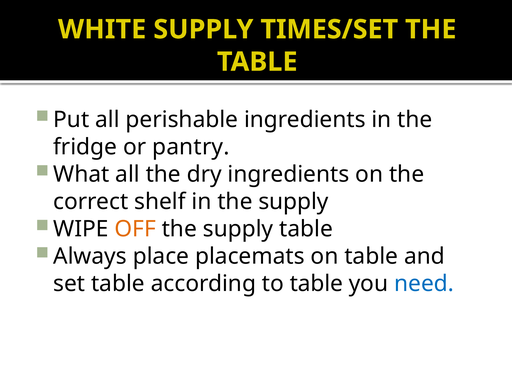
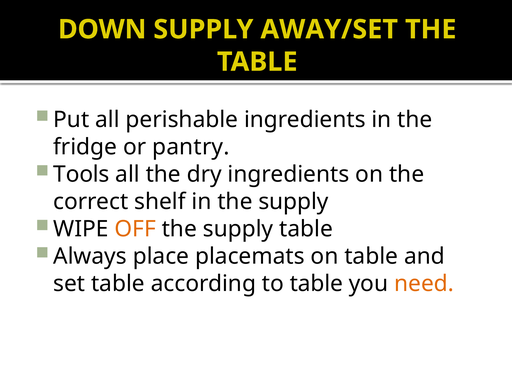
WHITE: WHITE -> DOWN
TIMES/SET: TIMES/SET -> AWAY/SET
What: What -> Tools
need colour: blue -> orange
